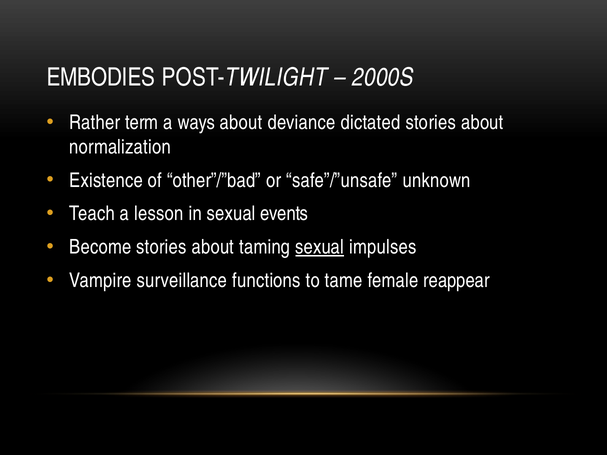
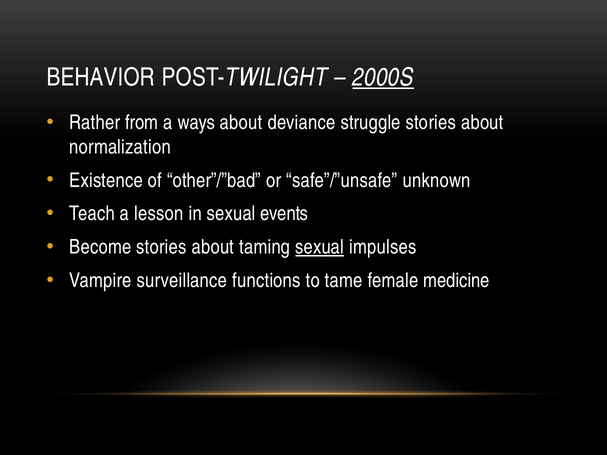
EMBODIES: EMBODIES -> BEHAVIOR
2000S underline: none -> present
term: term -> from
dictated: dictated -> struggle
reappear: reappear -> medicine
